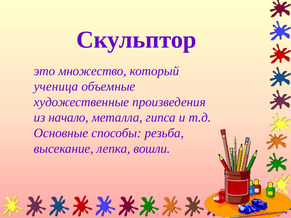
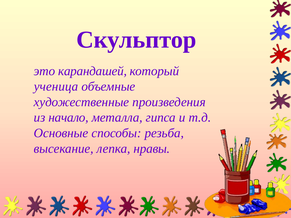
множество: множество -> карандашей
вошли: вошли -> нравы
